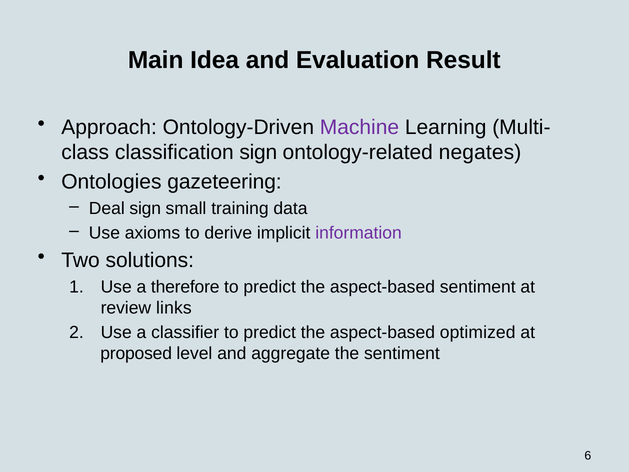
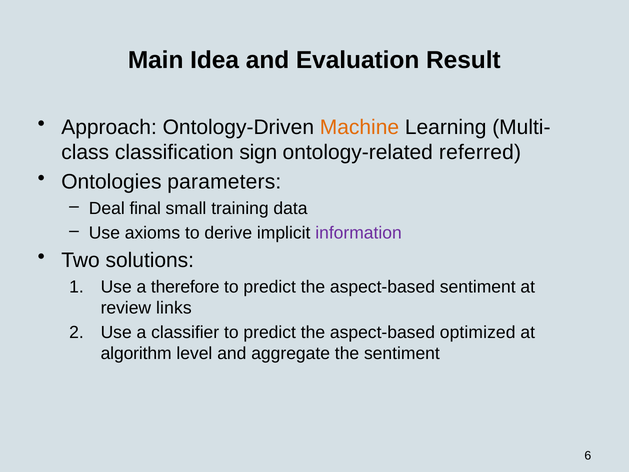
Machine colour: purple -> orange
negates: negates -> referred
gazeteering: gazeteering -> parameters
Deal sign: sign -> final
proposed: proposed -> algorithm
